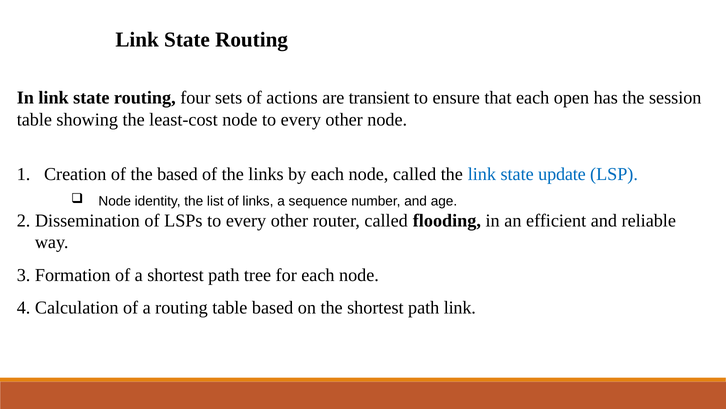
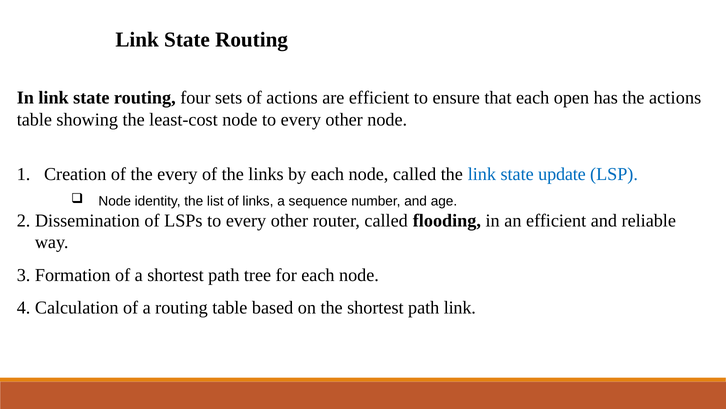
are transient: transient -> efficient
the session: session -> actions
the based: based -> every
